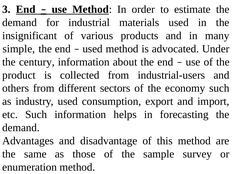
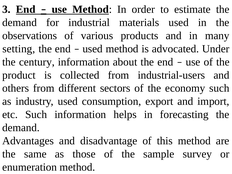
insignificant: insignificant -> observations
simple: simple -> setting
